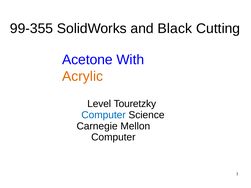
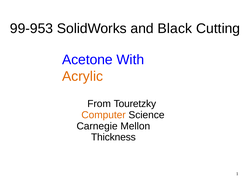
99-355: 99-355 -> 99-953
Level: Level -> From
Computer at (104, 115) colour: blue -> orange
Computer at (113, 137): Computer -> Thickness
